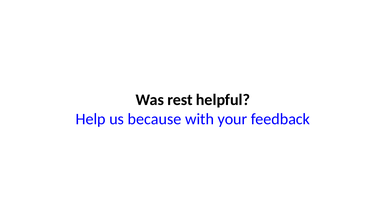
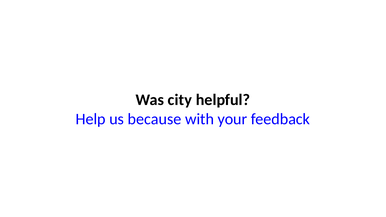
rest: rest -> city
